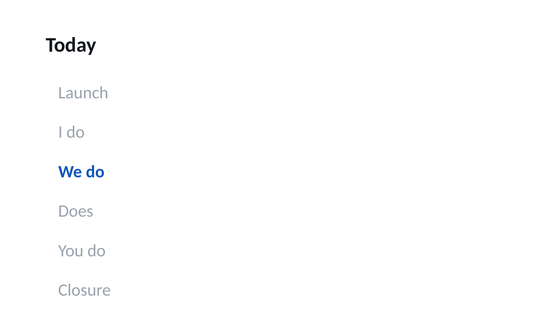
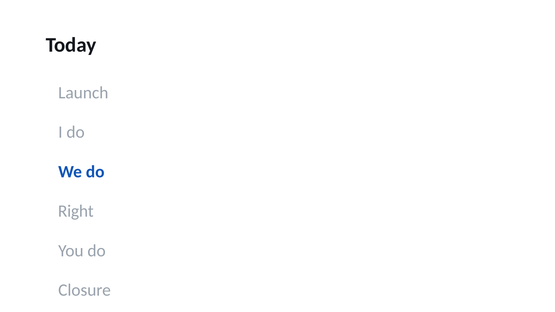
Does: Does -> Right
